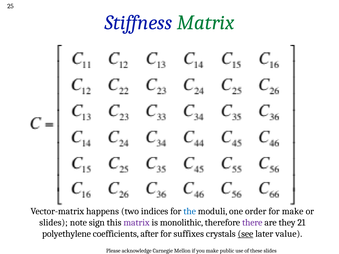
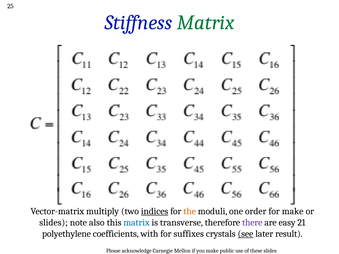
happens: happens -> multiply
indices underline: none -> present
the colour: blue -> orange
sign: sign -> also
matrix at (136, 223) colour: purple -> blue
monolithic: monolithic -> transverse
they: they -> easy
after: after -> with
value: value -> result
